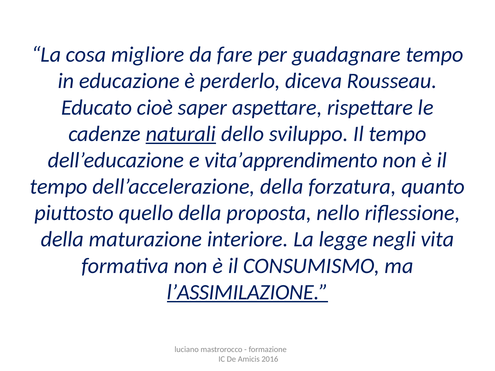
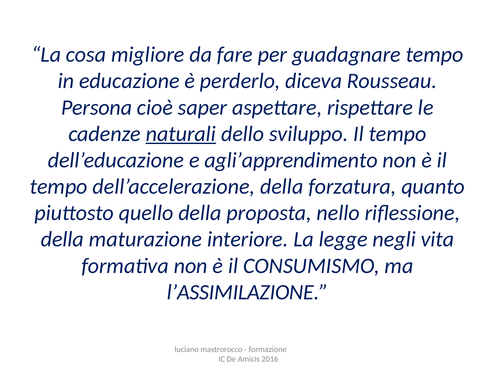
Educato: Educato -> Persona
vita’apprendimento: vita’apprendimento -> agli’apprendimento
l’ASSIMILAZIONE underline: present -> none
